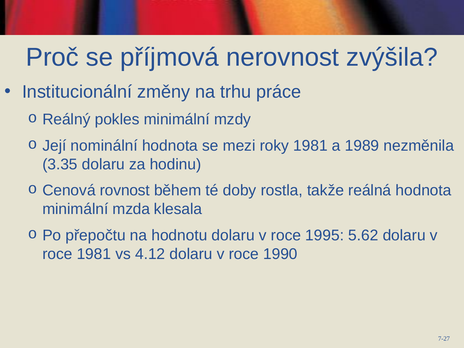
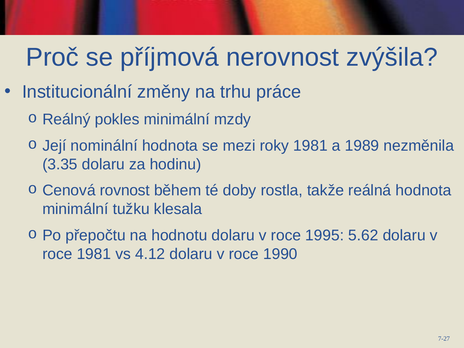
mzda: mzda -> tužku
